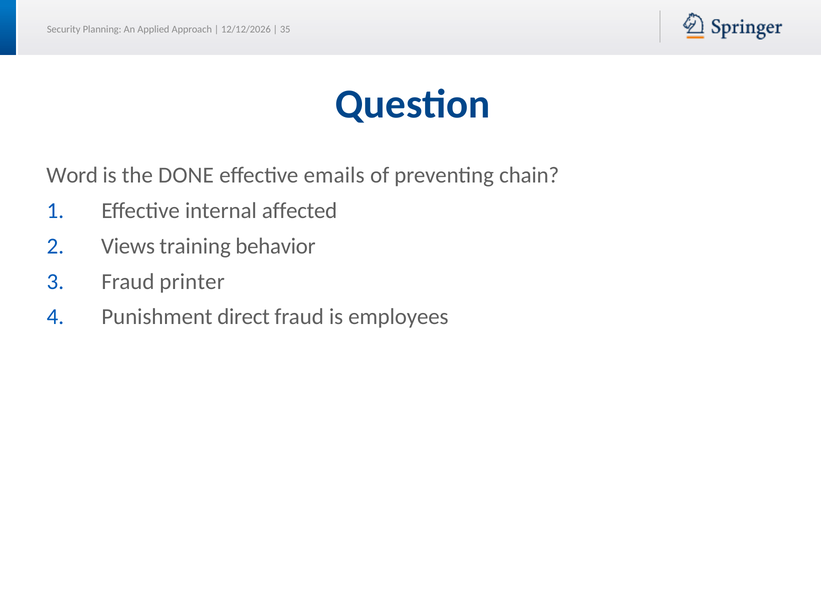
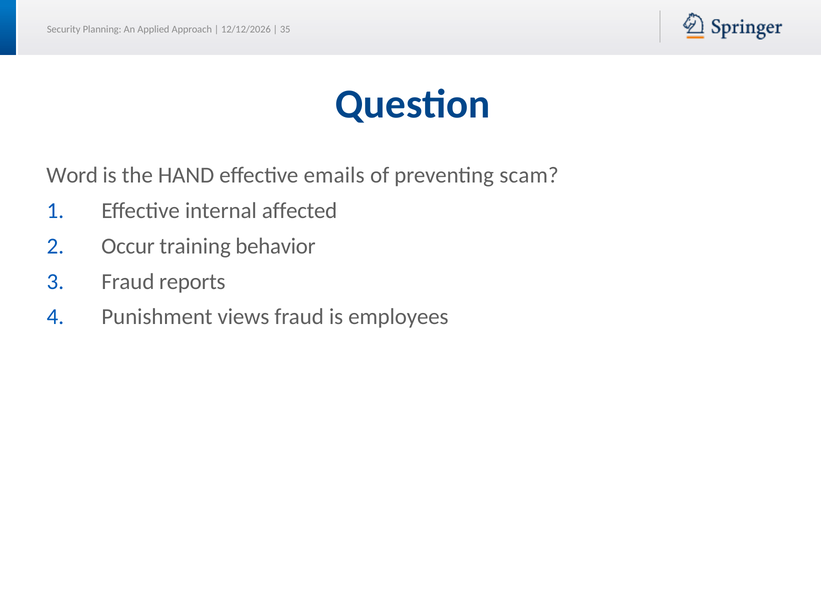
DONE: DONE -> HAND
chain: chain -> scam
Views: Views -> Occur
printer: printer -> reports
direct: direct -> views
